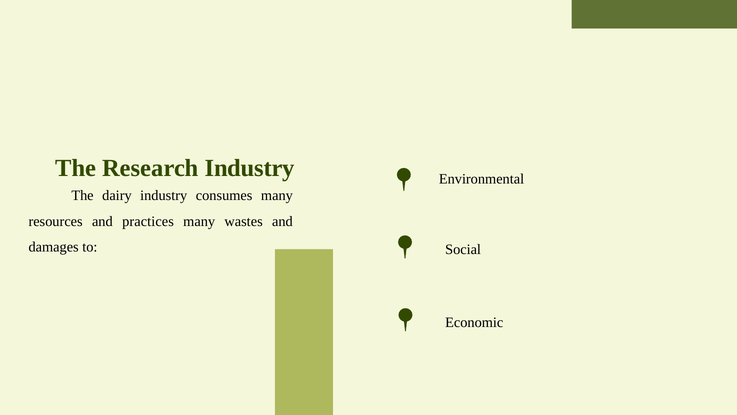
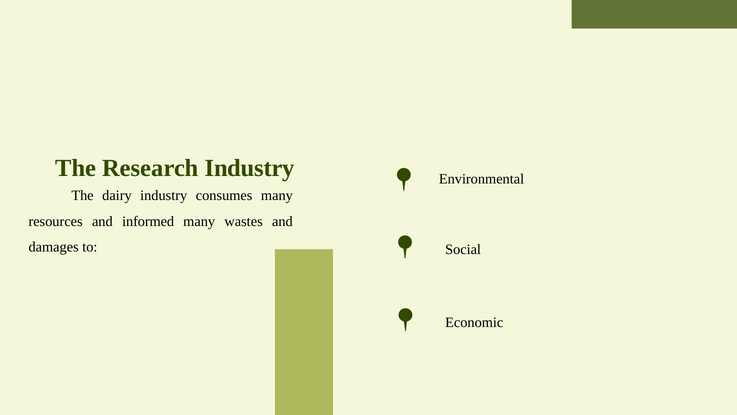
practices: practices -> informed
